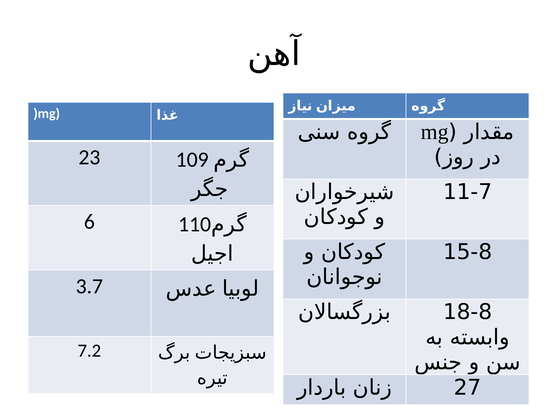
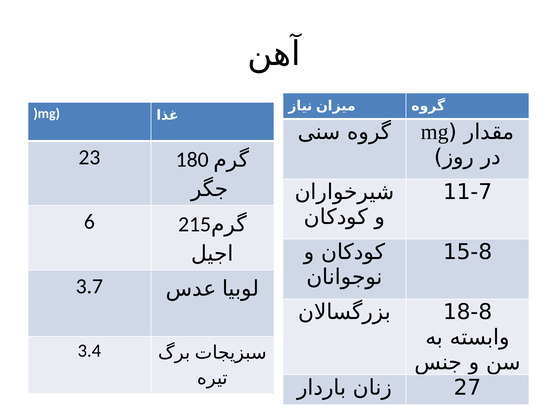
109: 109 -> 180
110: 110 -> 215
7.2: 7.2 -> 3.4
